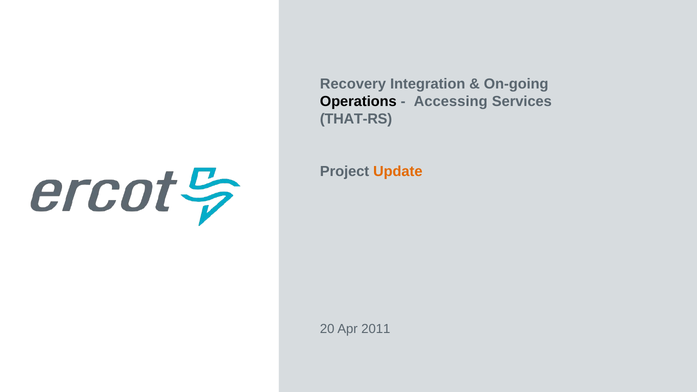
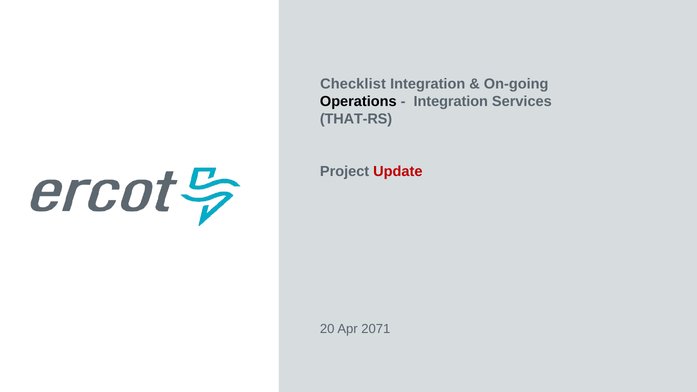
Recovery: Recovery -> Checklist
Accessing at (451, 102): Accessing -> Integration
Update colour: orange -> red
2011: 2011 -> 2071
